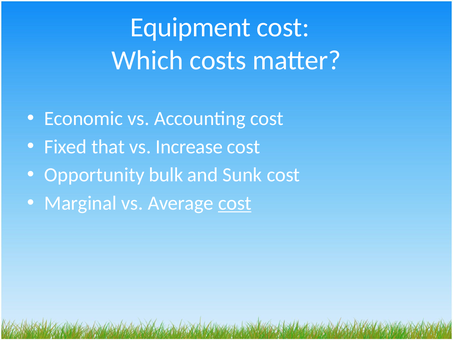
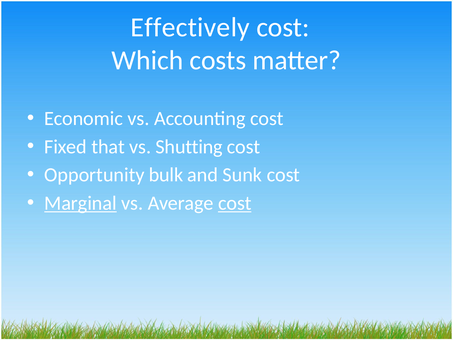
Equipment: Equipment -> Effectively
Increase: Increase -> Shutting
Marginal underline: none -> present
